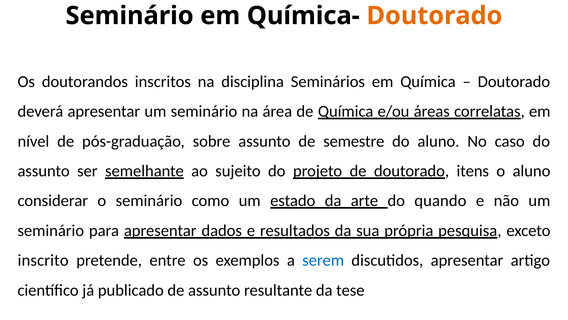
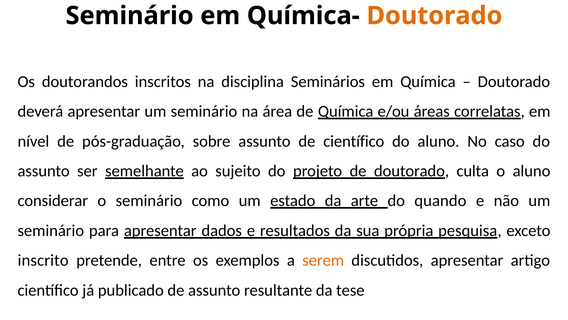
de semestre: semestre -> científico
itens: itens -> culta
serem colour: blue -> orange
